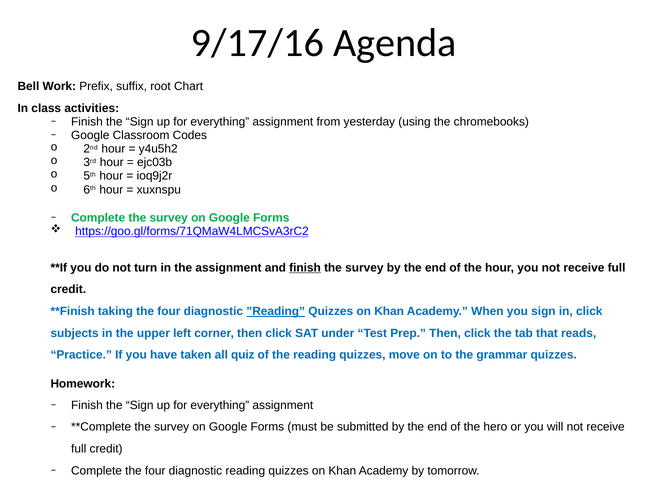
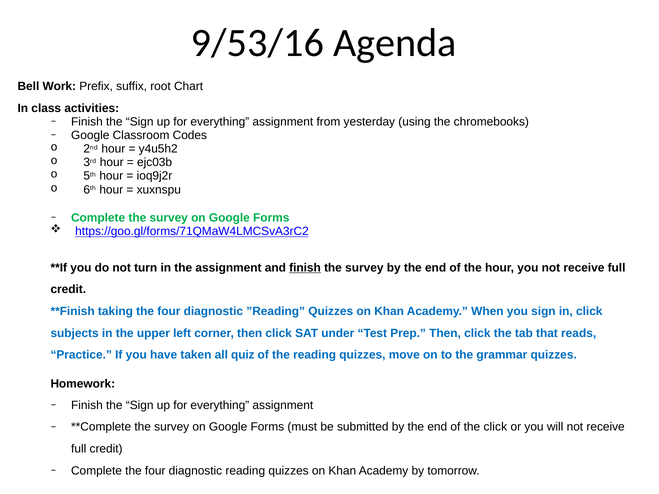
9/17/16: 9/17/16 -> 9/53/16
”Reading underline: present -> none
the hero: hero -> click
